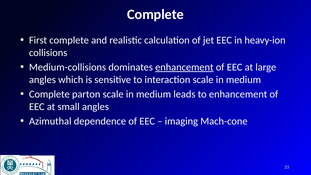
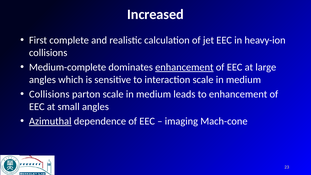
Complete at (156, 15): Complete -> Increased
Medium-collisions: Medium-collisions -> Medium-complete
Complete at (49, 94): Complete -> Collisions
Azimuthal underline: none -> present
